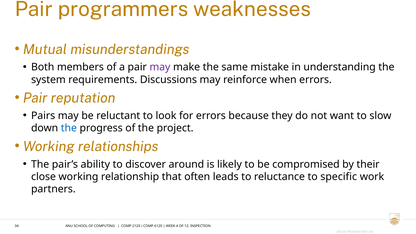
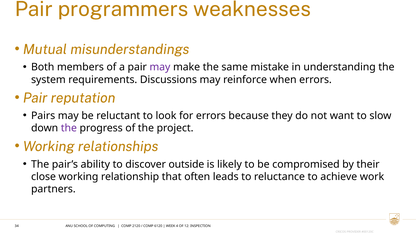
the at (69, 128) colour: blue -> purple
around: around -> outside
specific: specific -> achieve
